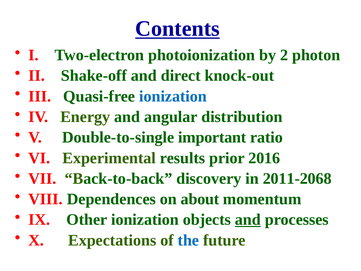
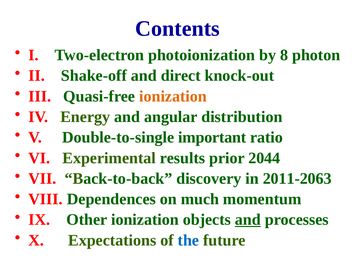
Contents underline: present -> none
2: 2 -> 8
ionization at (173, 96) colour: blue -> orange
2016: 2016 -> 2044
2011-2068: 2011-2068 -> 2011-2063
about: about -> much
